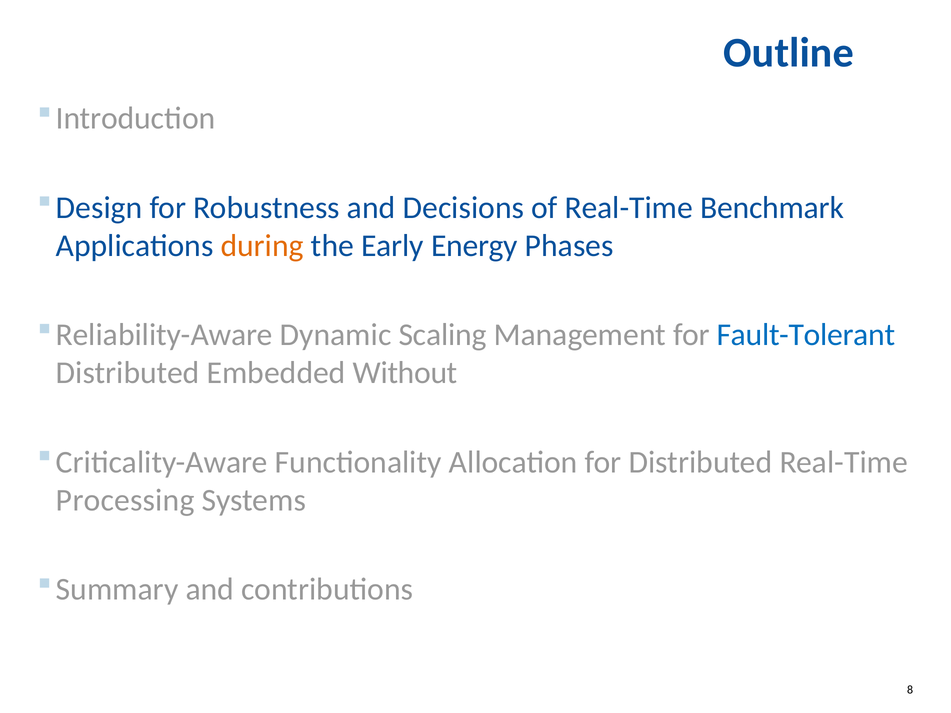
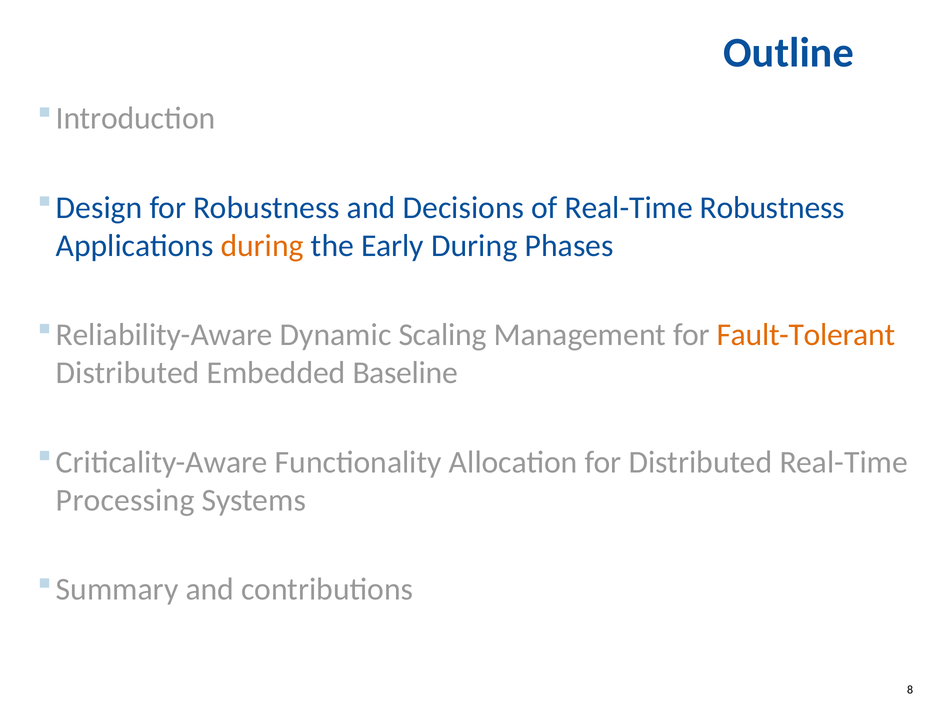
Real-Time Benchmark: Benchmark -> Robustness
Early Energy: Energy -> During
Fault-Tolerant colour: blue -> orange
Without: Without -> Baseline
